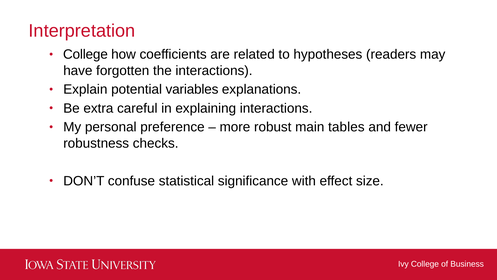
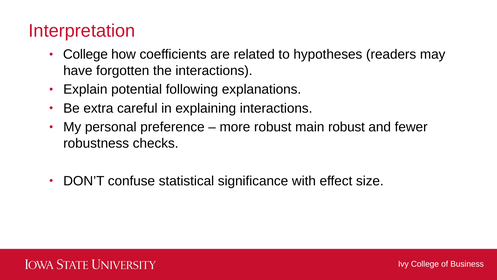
variables: variables -> following
main tables: tables -> robust
